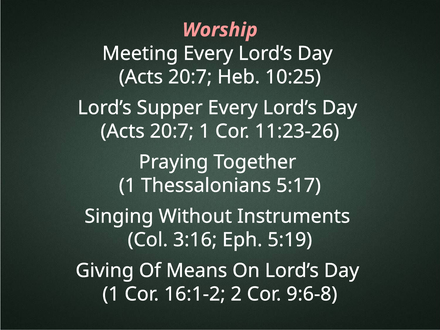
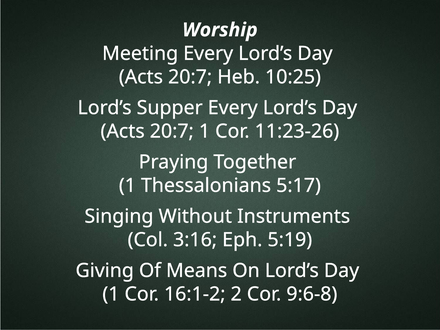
Worship colour: pink -> white
